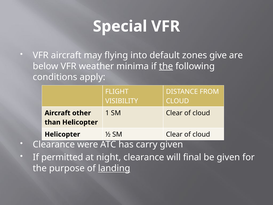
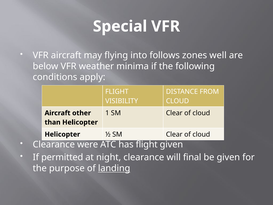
default: default -> follows
give: give -> well
the at (166, 66) underline: present -> none
has carry: carry -> flight
